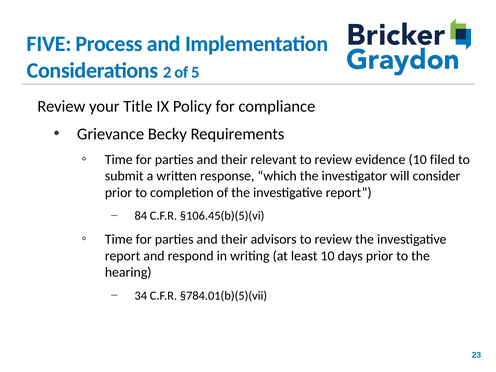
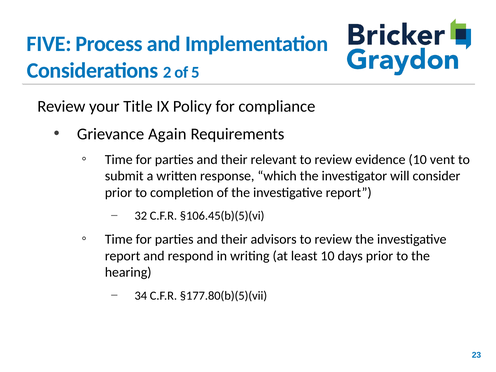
Becky: Becky -> Again
filed: filed -> vent
84: 84 -> 32
§784.01(b)(5)(vii: §784.01(b)(5)(vii -> §177.80(b)(5)(vii
